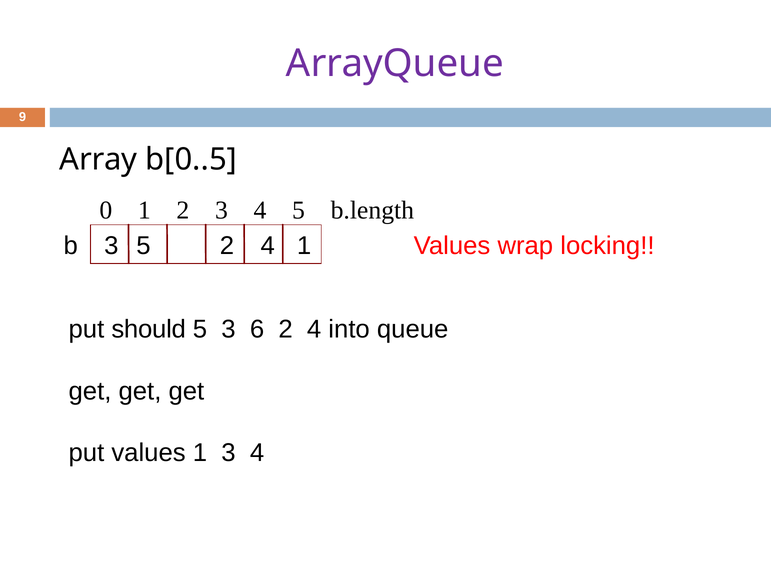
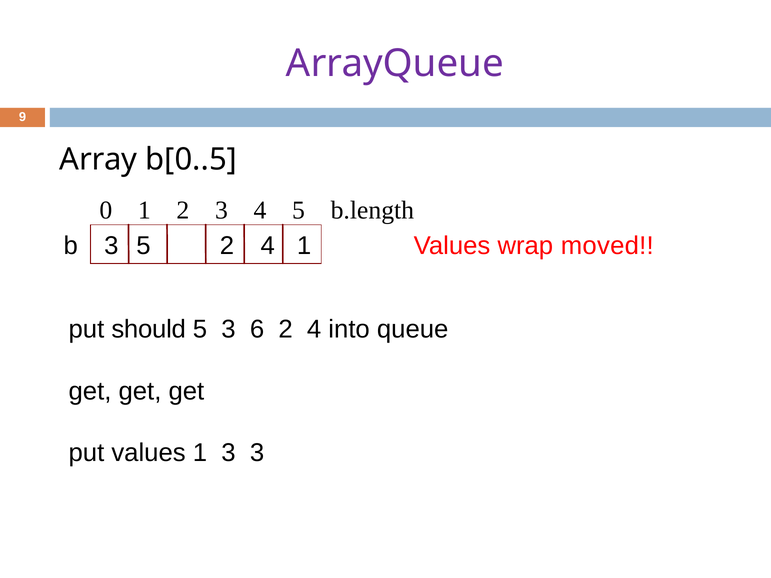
locking: locking -> moved
1 3 4: 4 -> 3
